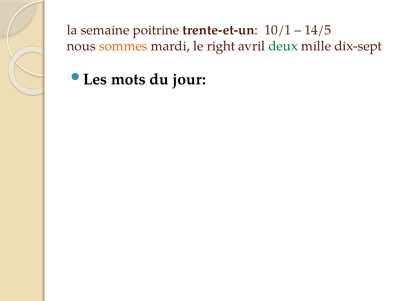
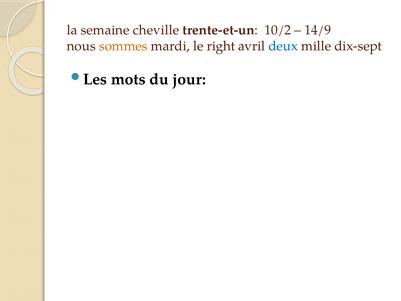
poitrine: poitrine -> cheville
10/1: 10/1 -> 10/2
14/5: 14/5 -> 14/9
deux colour: green -> blue
